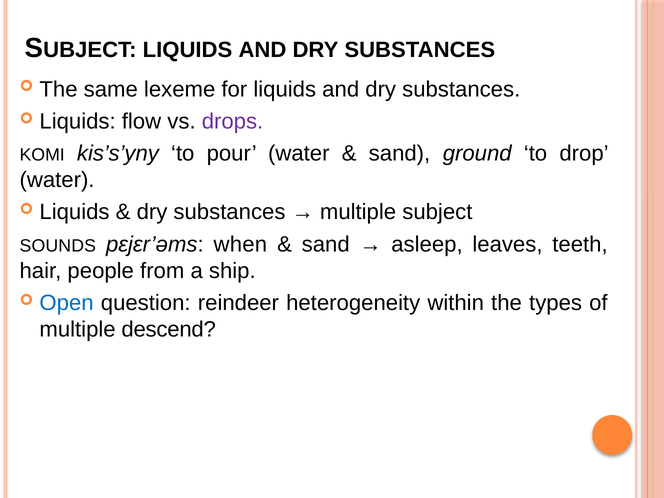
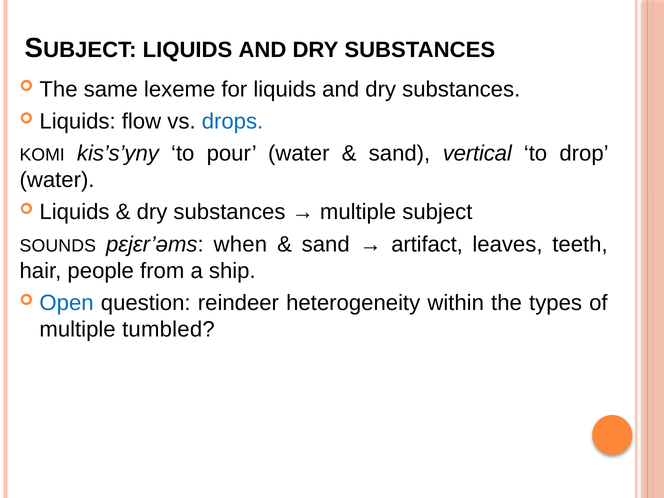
drops colour: purple -> blue
ground: ground -> vertical
asleep: asleep -> artifact
descend: descend -> tumbled
